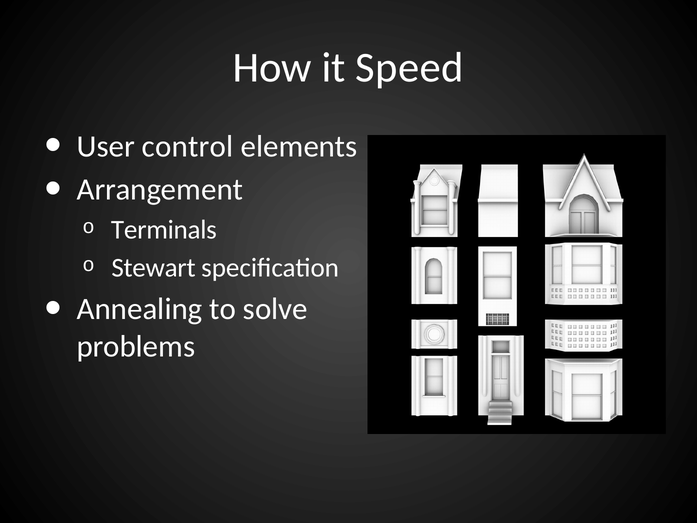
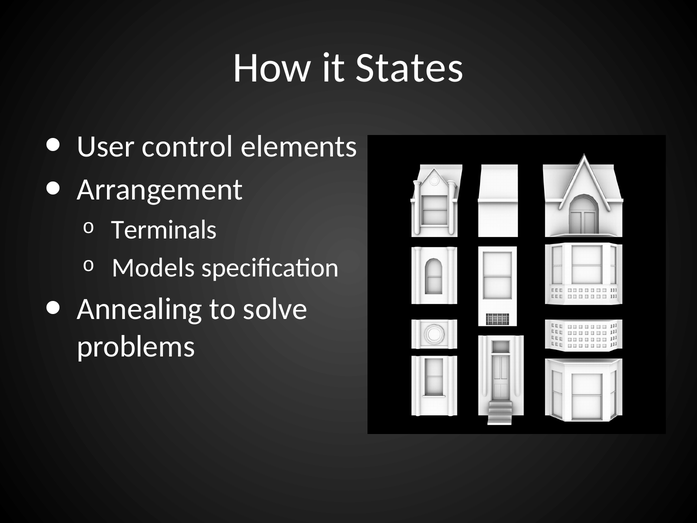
Speed: Speed -> States
Stewart: Stewart -> Models
